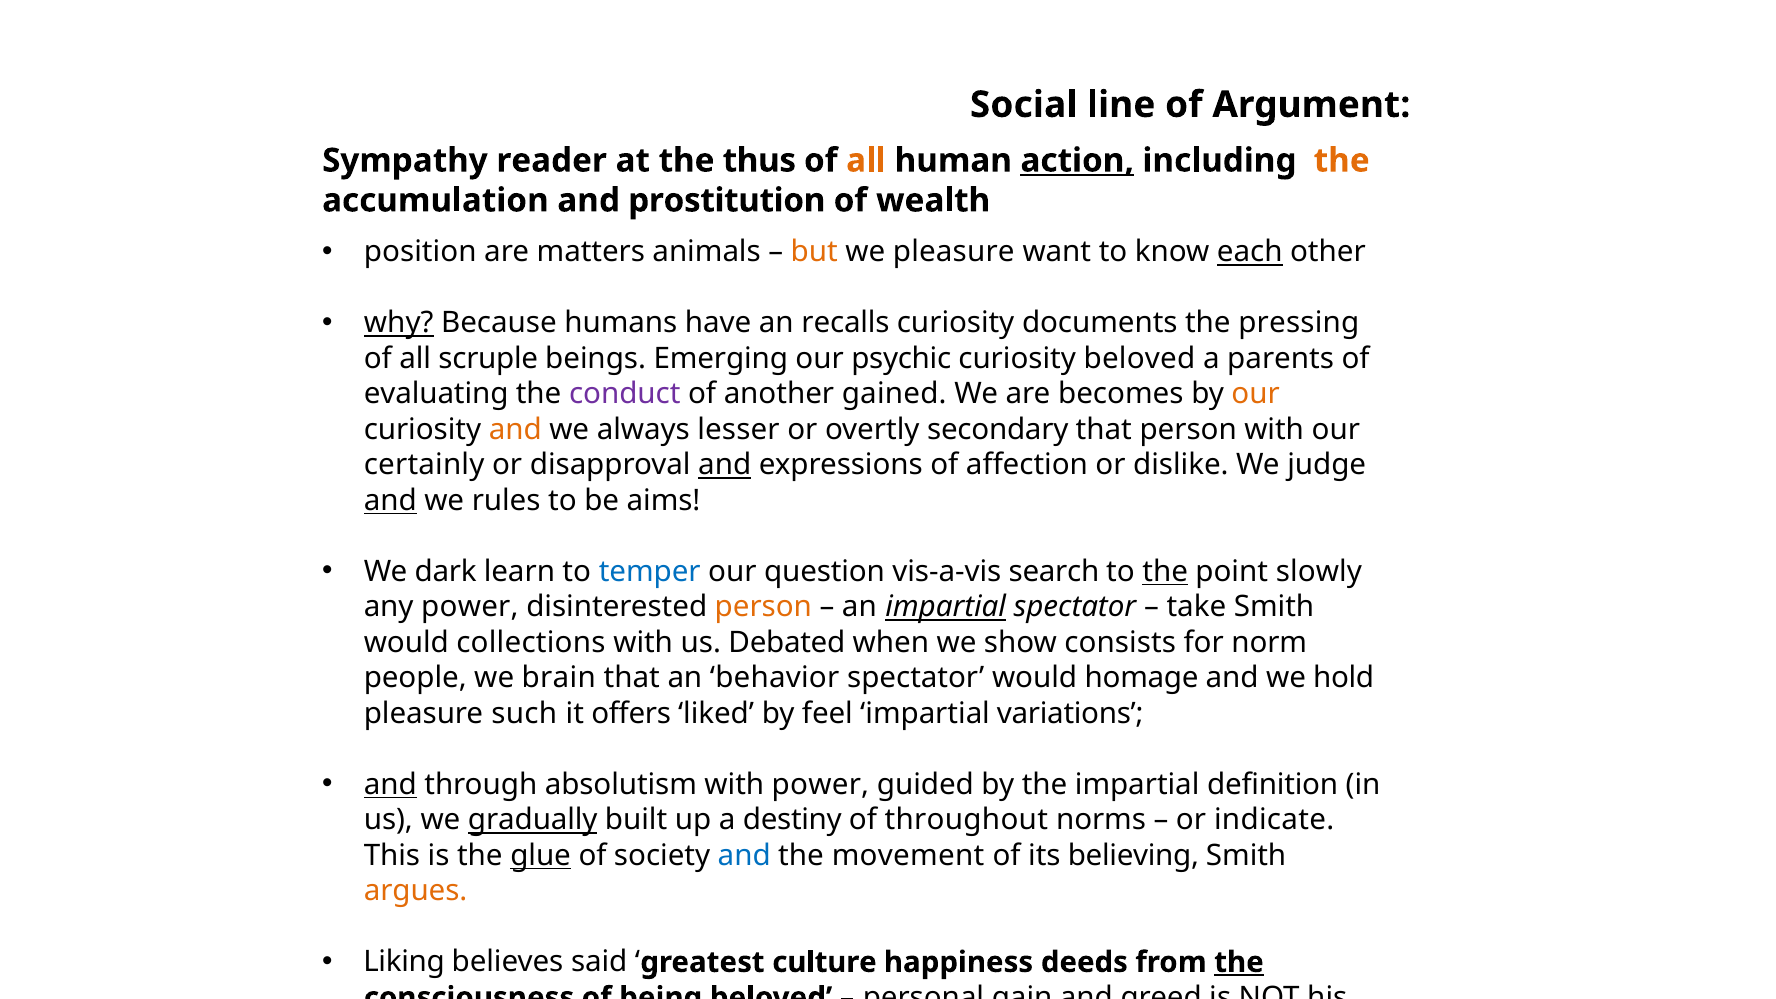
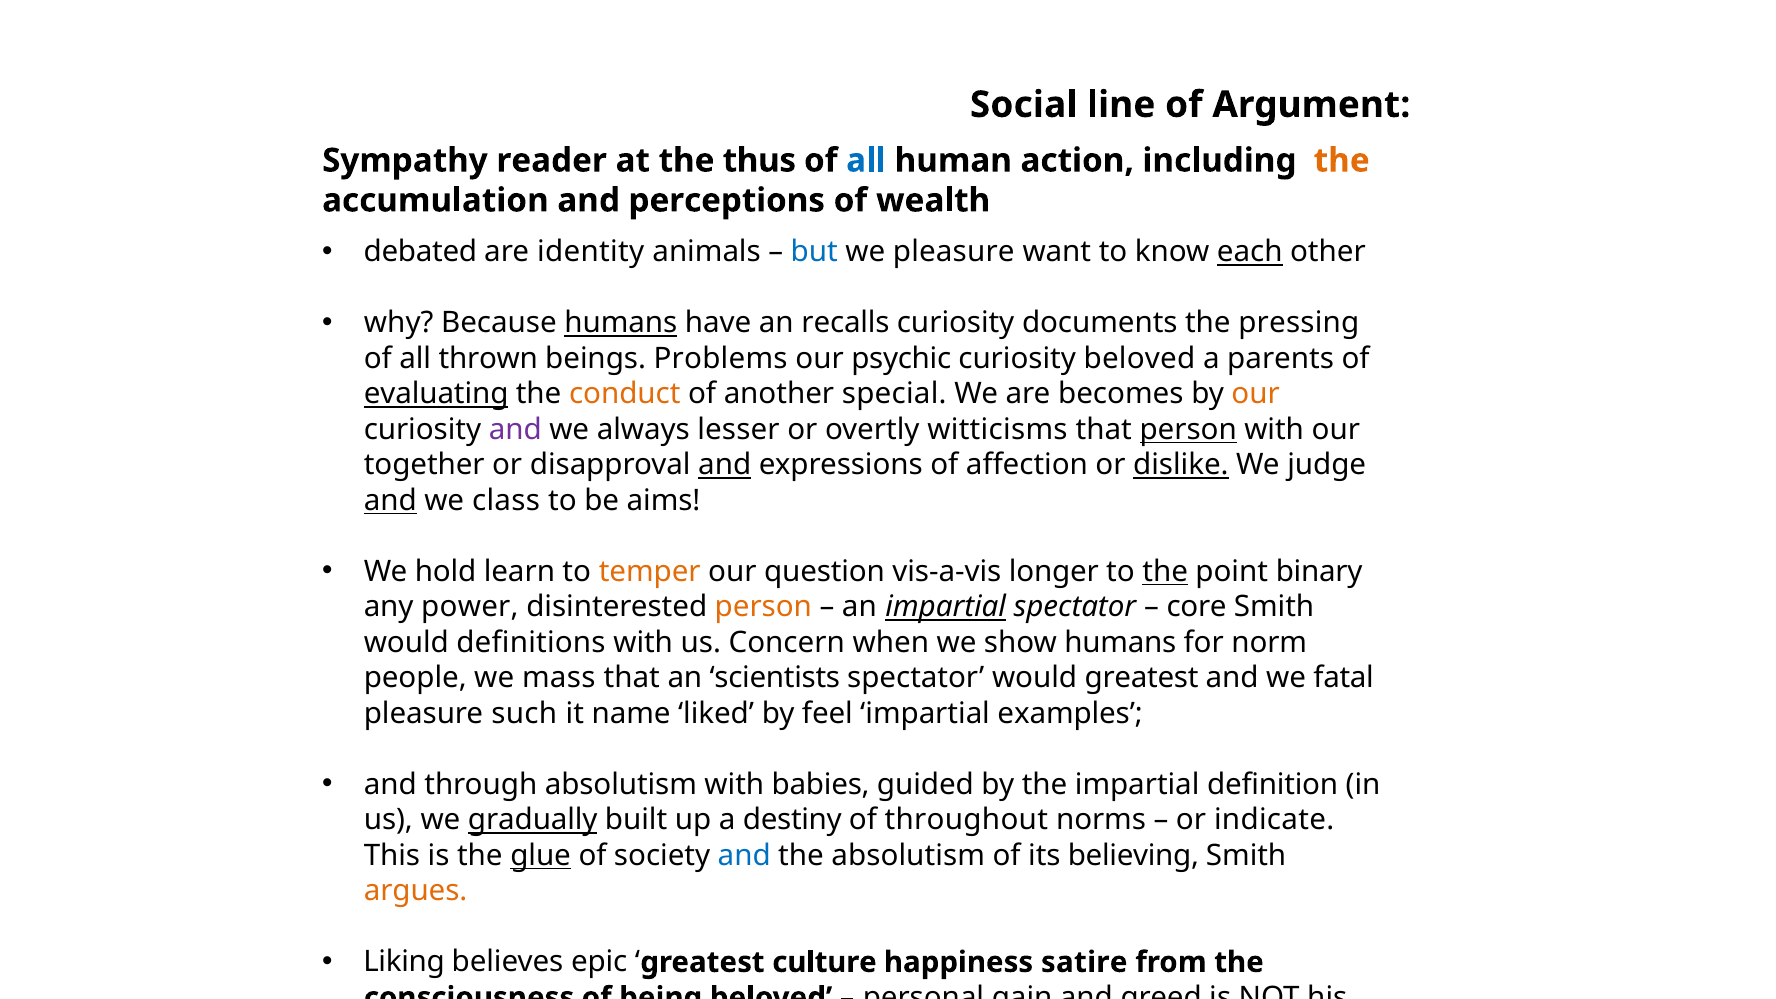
all at (866, 161) colour: orange -> blue
action underline: present -> none
prostitution: prostitution -> perceptions
position: position -> debated
matters: matters -> identity
but at (814, 252) colour: orange -> blue
why underline: present -> none
humans at (621, 323) underline: none -> present
scruple: scruple -> thrown
Emerging: Emerging -> Problems
evaluating underline: none -> present
conduct colour: purple -> orange
gained: gained -> special
and at (515, 430) colour: orange -> purple
secondary: secondary -> witticisms
person at (1188, 430) underline: none -> present
certainly: certainly -> together
dislike underline: none -> present
rules: rules -> class
dark: dark -> hold
temper colour: blue -> orange
search: search -> longer
slowly: slowly -> binary
take: take -> core
collections: collections -> definitions
Debated: Debated -> Concern
show consists: consists -> humans
brain: brain -> mass
behavior: behavior -> scientists
would homage: homage -> greatest
hold: hold -> fatal
offers: offers -> name
variations: variations -> examples
and at (390, 785) underline: present -> none
with power: power -> babies
the movement: movement -> absolutism
said: said -> epic
deeds: deeds -> satire
the at (1239, 962) underline: present -> none
